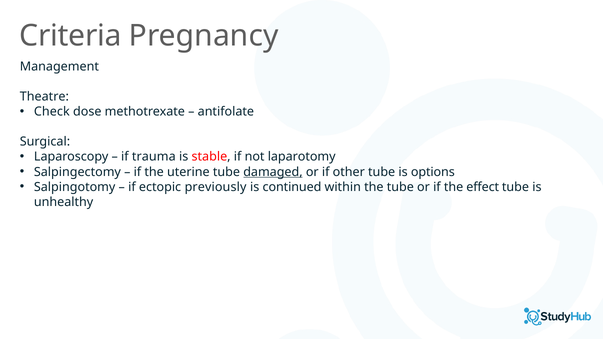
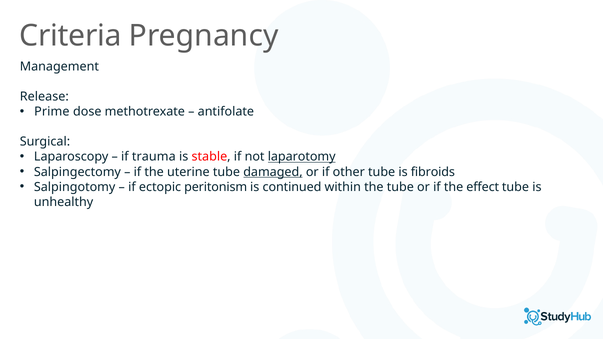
Theatre: Theatre -> Release
Check: Check -> Prime
laparotomy underline: none -> present
options: options -> fibroids
previously: previously -> peritonism
